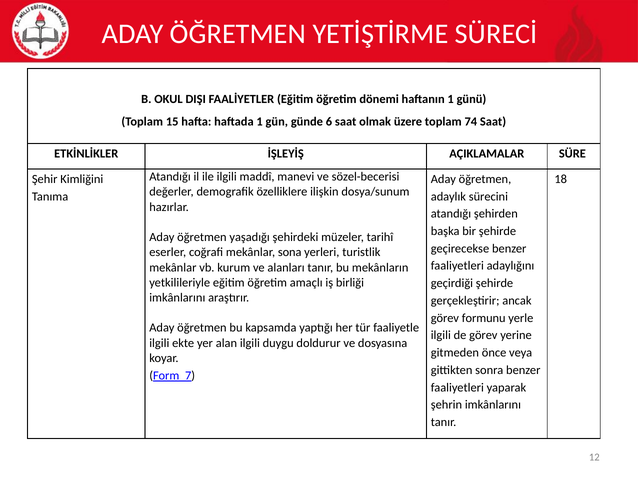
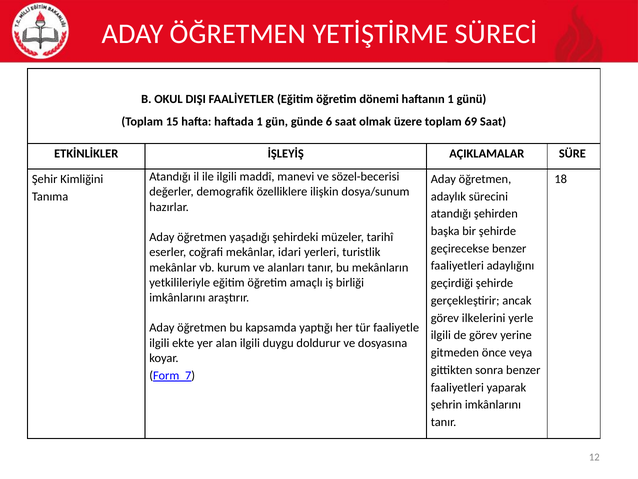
74: 74 -> 69
sona: sona -> idari
formunu: formunu -> ilkelerini
